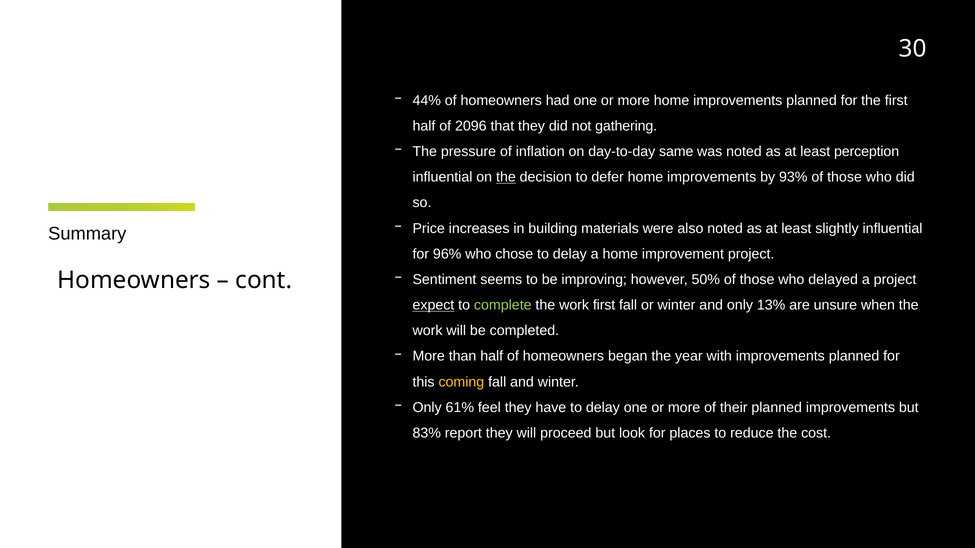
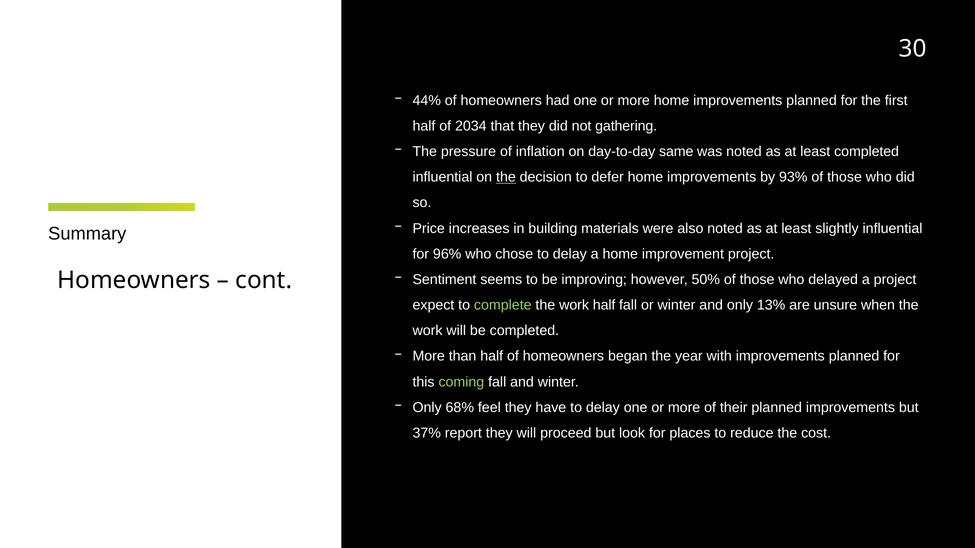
2096: 2096 -> 2034
least perception: perception -> completed
expect underline: present -> none
work first: first -> half
coming colour: yellow -> light green
61%: 61% -> 68%
83%: 83% -> 37%
